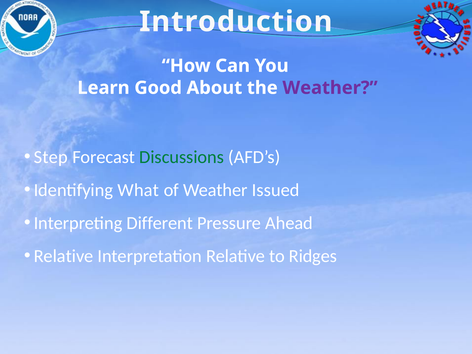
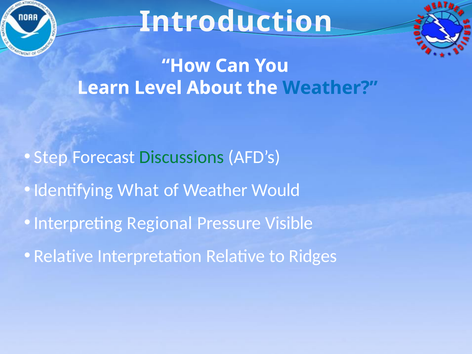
Good: Good -> Level
Weather at (330, 88) colour: purple -> blue
Issued: Issued -> Would
Different: Different -> Regional
Ahead: Ahead -> Visible
